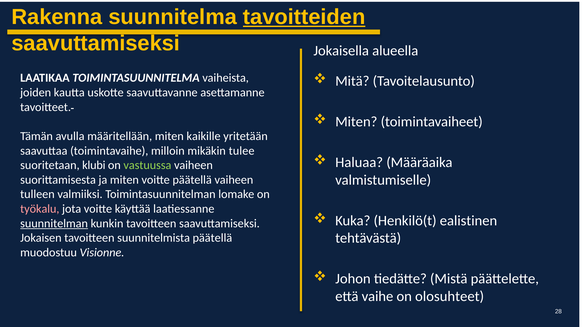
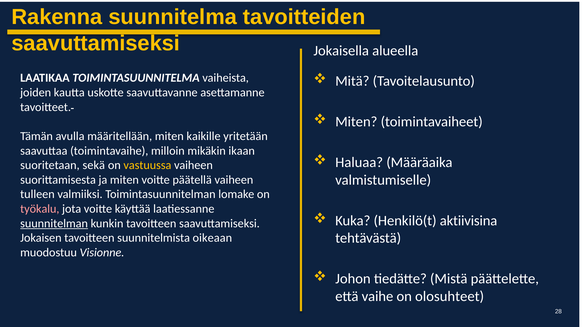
tavoitteiden underline: present -> none
tulee: tulee -> ikaan
klubi: klubi -> sekä
vastuussa colour: light green -> yellow
ealistinen: ealistinen -> aktiivisina
suunnitelmista päätellä: päätellä -> oikeaan
